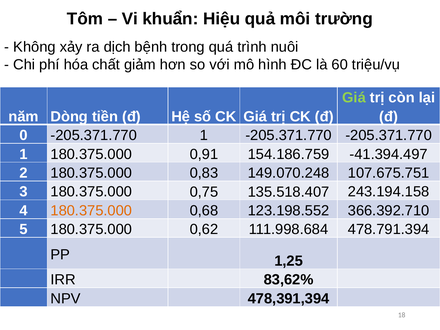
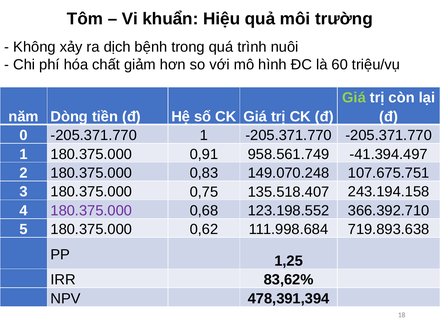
154.186.759: 154.186.759 -> 958.561.749
180.375.000 at (91, 211) colour: orange -> purple
478.791.394: 478.791.394 -> 719.893.638
